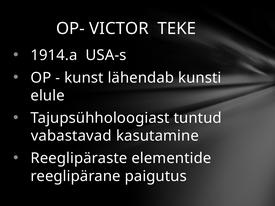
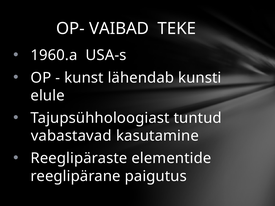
VICTOR: VICTOR -> VAIBAD
1914.a: 1914.a -> 1960.a
